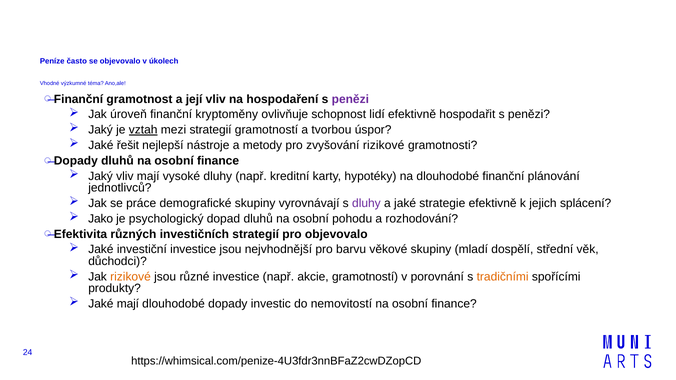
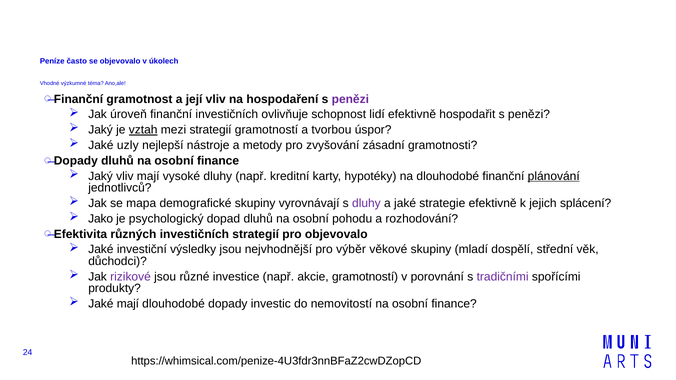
finanční kryptoměny: kryptoměny -> investičních
řešit: řešit -> uzly
zvyšování rizikové: rizikové -> zásadní
plánování underline: none -> present
práce: práce -> mapa
investiční investice: investice -> výsledky
barvu: barvu -> výběr
rizikové at (131, 277) colour: orange -> purple
tradičními colour: orange -> purple
